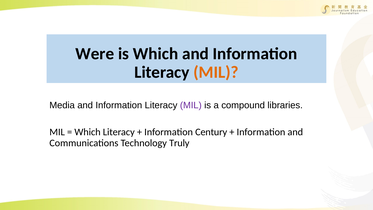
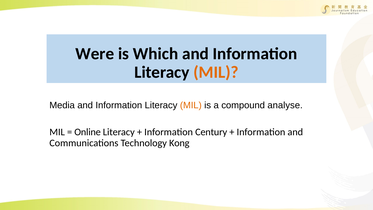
MIL at (191, 105) colour: purple -> orange
libraries: libraries -> analyse
Which at (87, 132): Which -> Online
Truly: Truly -> Kong
